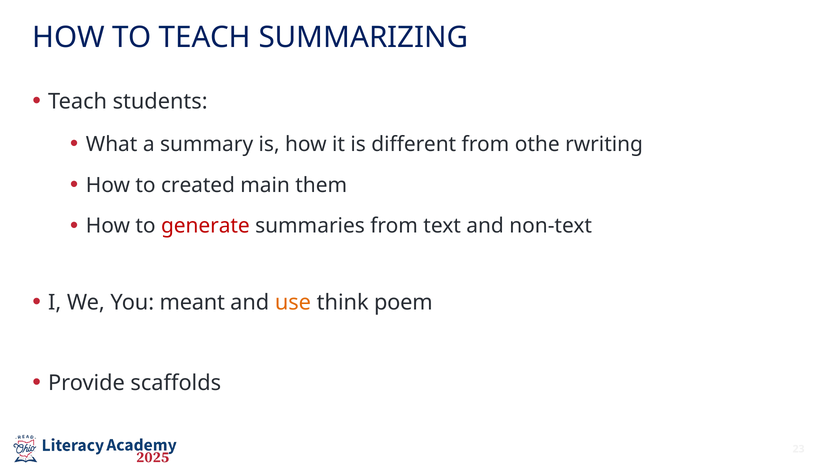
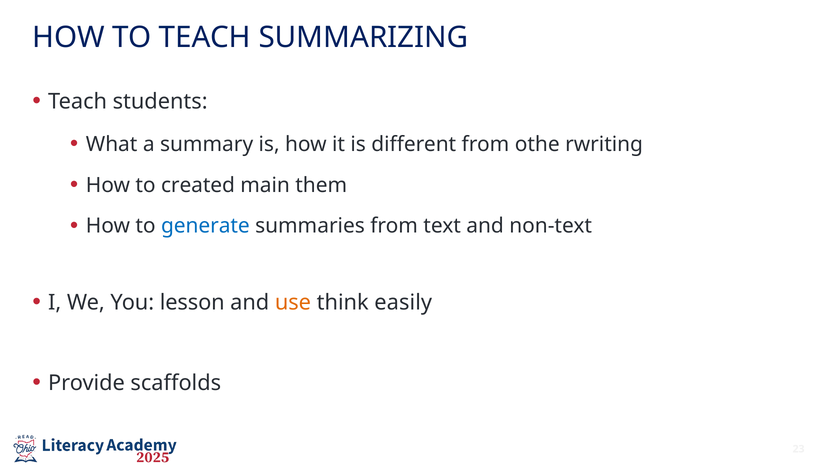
generate colour: red -> blue
meant: meant -> lesson
poem: poem -> easily
